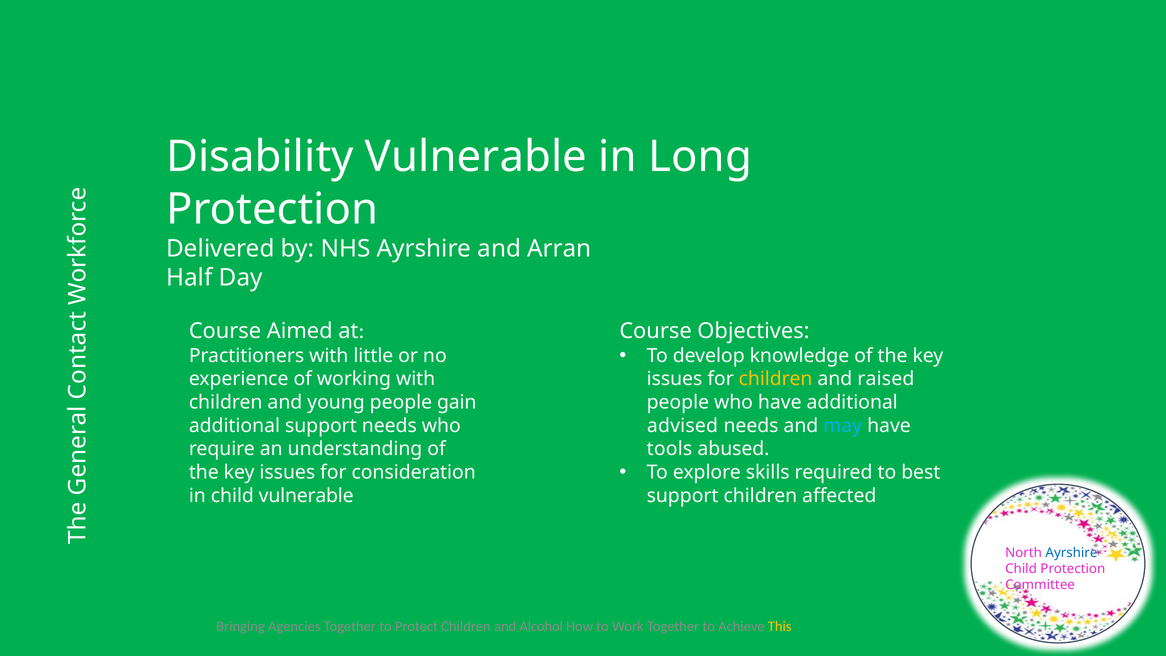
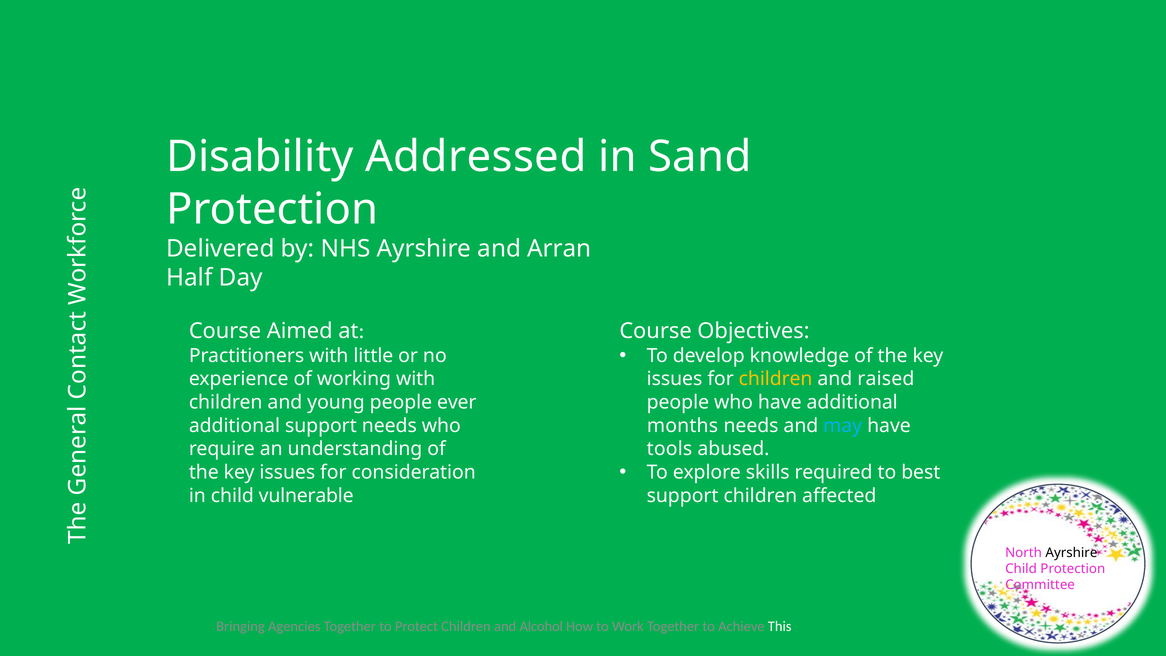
Disability Vulnerable: Vulnerable -> Addressed
Long: Long -> Sand
gain: gain -> ever
advised: advised -> months
Ayrshire at (1071, 553) colour: blue -> black
This colour: yellow -> white
